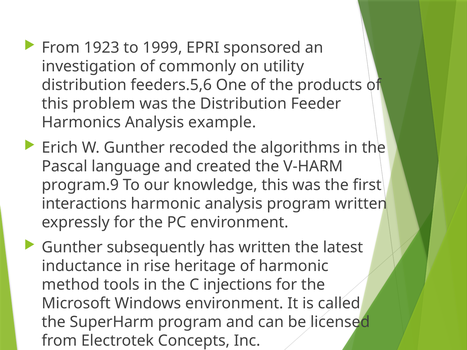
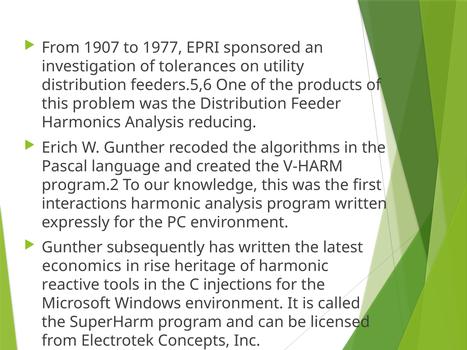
1923: 1923 -> 1907
1999: 1999 -> 1977
commonly: commonly -> tolerances
example: example -> reducing
program.9: program.9 -> program.2
inductance: inductance -> economics
method: method -> reactive
